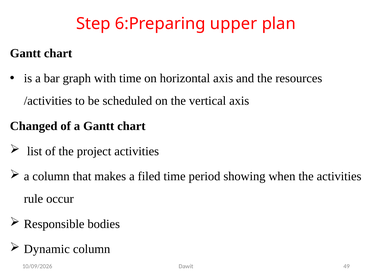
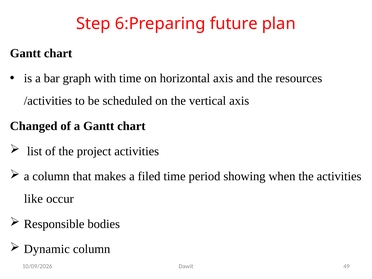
upper: upper -> future
rule: rule -> like
